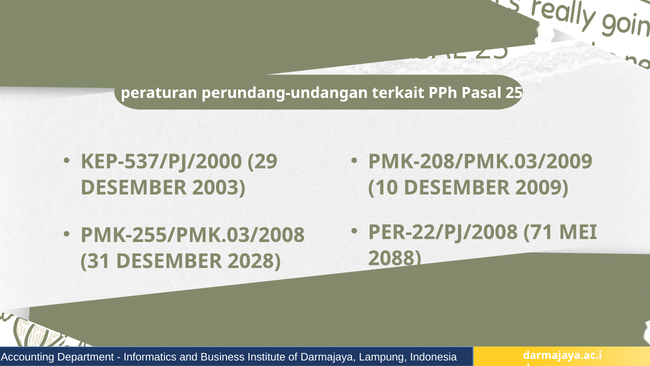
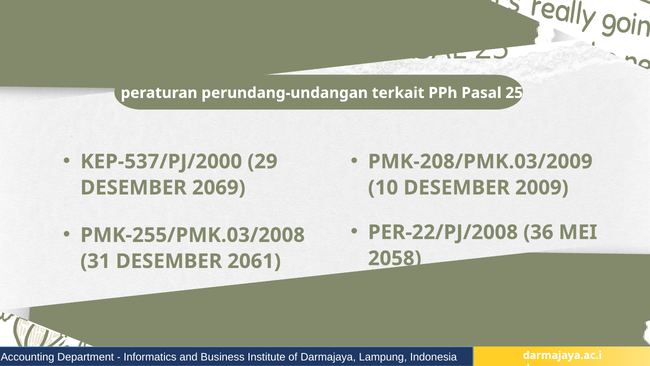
2003: 2003 -> 2069
71: 71 -> 36
2088: 2088 -> 2058
2028: 2028 -> 2061
